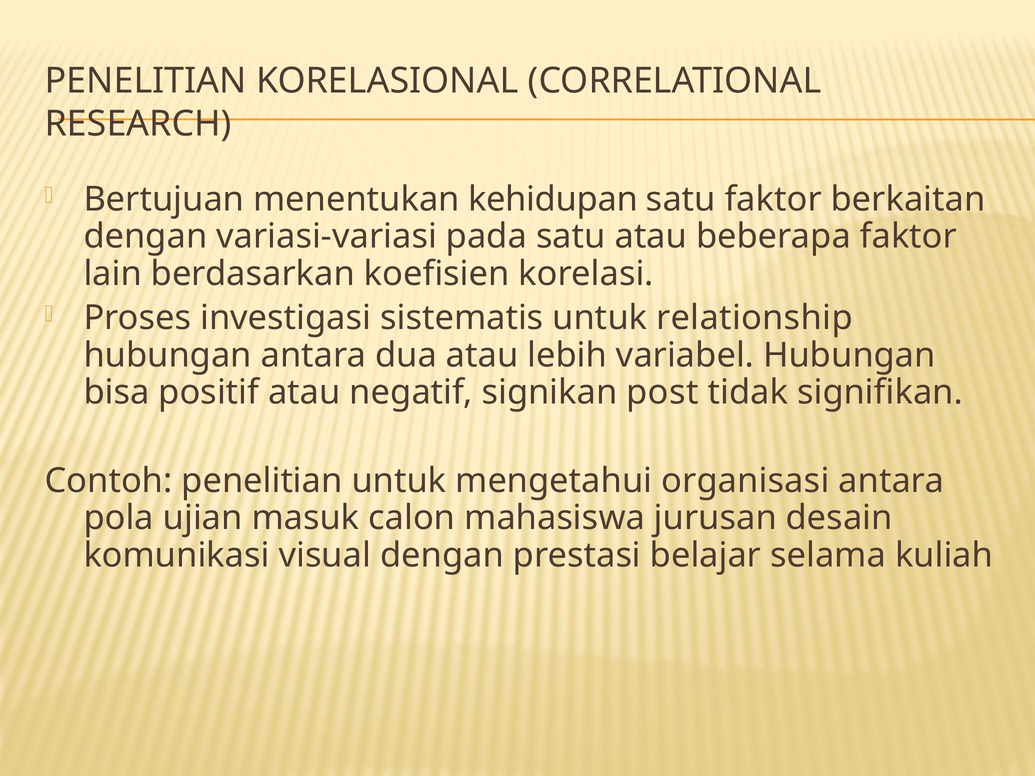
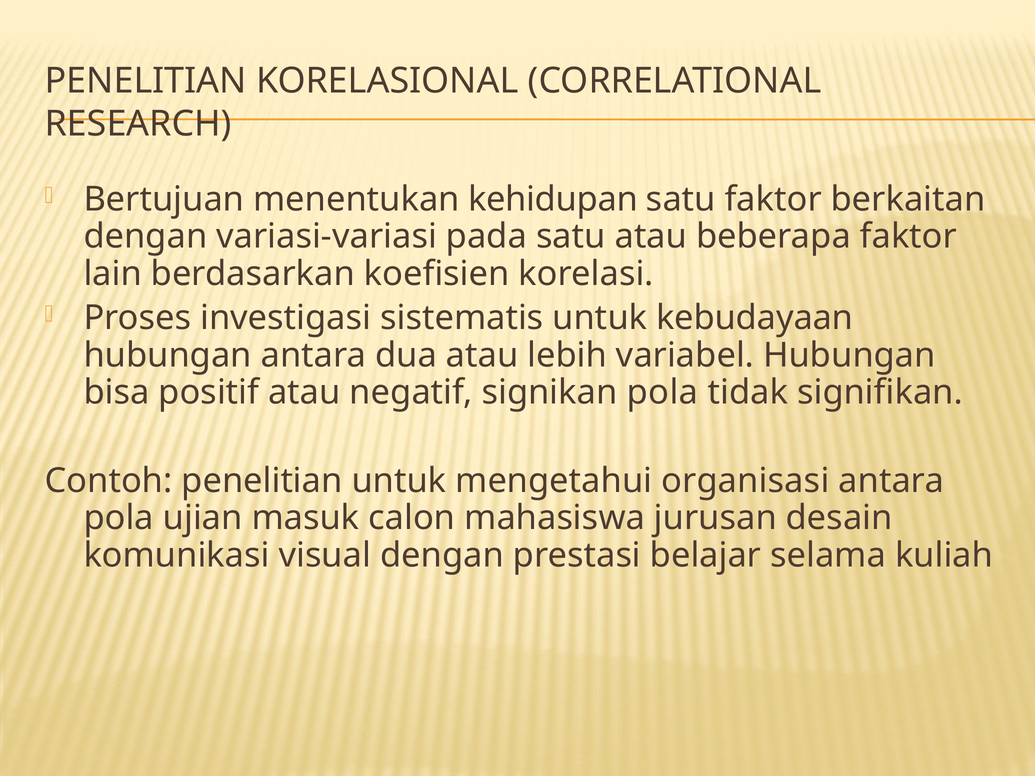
relationship: relationship -> kebudayaan
signikan post: post -> pola
